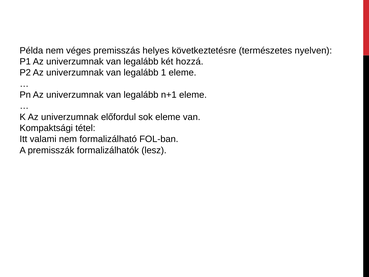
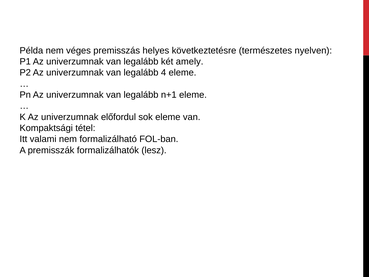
hozzá: hozzá -> amely
1: 1 -> 4
